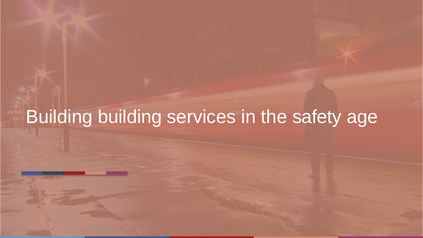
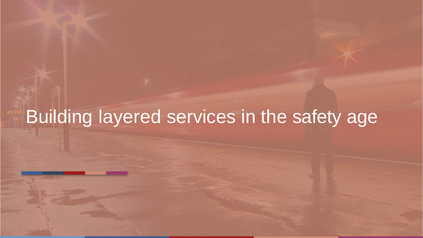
Building building: building -> layered
